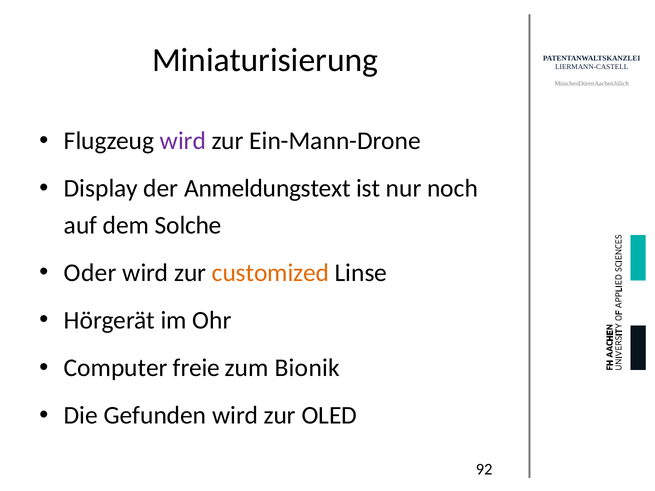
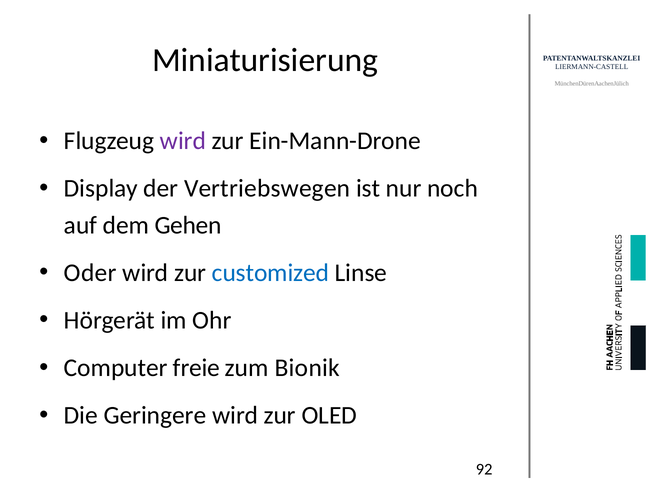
Anmeldungstext: Anmeldungstext -> Vertriebswegen
Solche: Solche -> Gehen
customized colour: orange -> blue
Gefunden: Gefunden -> Geringere
